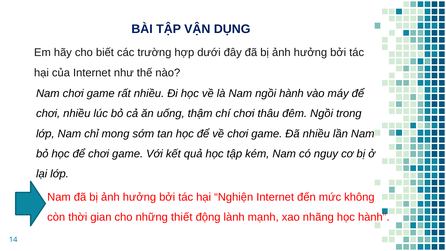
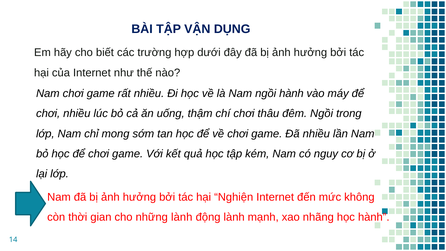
những thiết: thiết -> lành
